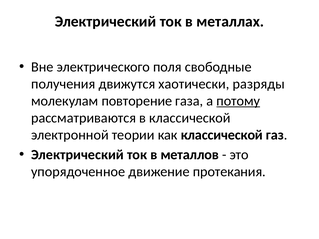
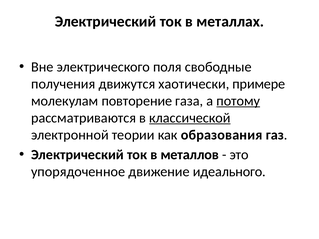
разряды: разряды -> примере
классической at (190, 118) underline: none -> present
как классической: классической -> образования
протекания: протекания -> идеального
